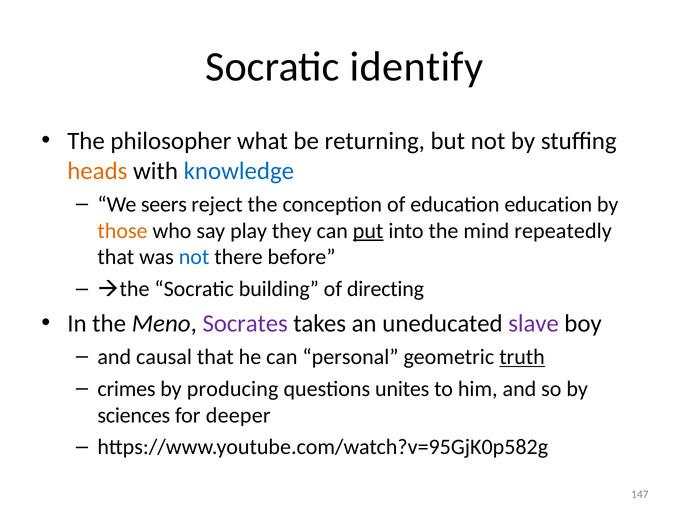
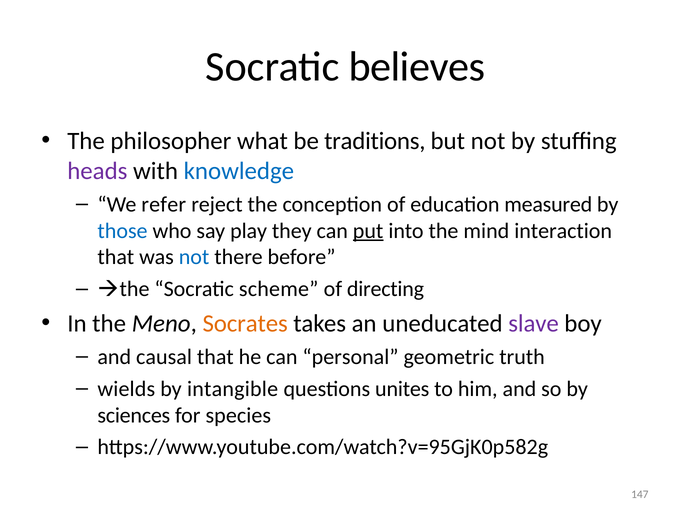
identify: identify -> believes
returning: returning -> traditions
heads colour: orange -> purple
seers: seers -> refer
education education: education -> measured
those colour: orange -> blue
repeatedly: repeatedly -> interaction
building: building -> scheme
Socrates colour: purple -> orange
truth underline: present -> none
crimes: crimes -> wields
producing: producing -> intangible
deeper: deeper -> species
